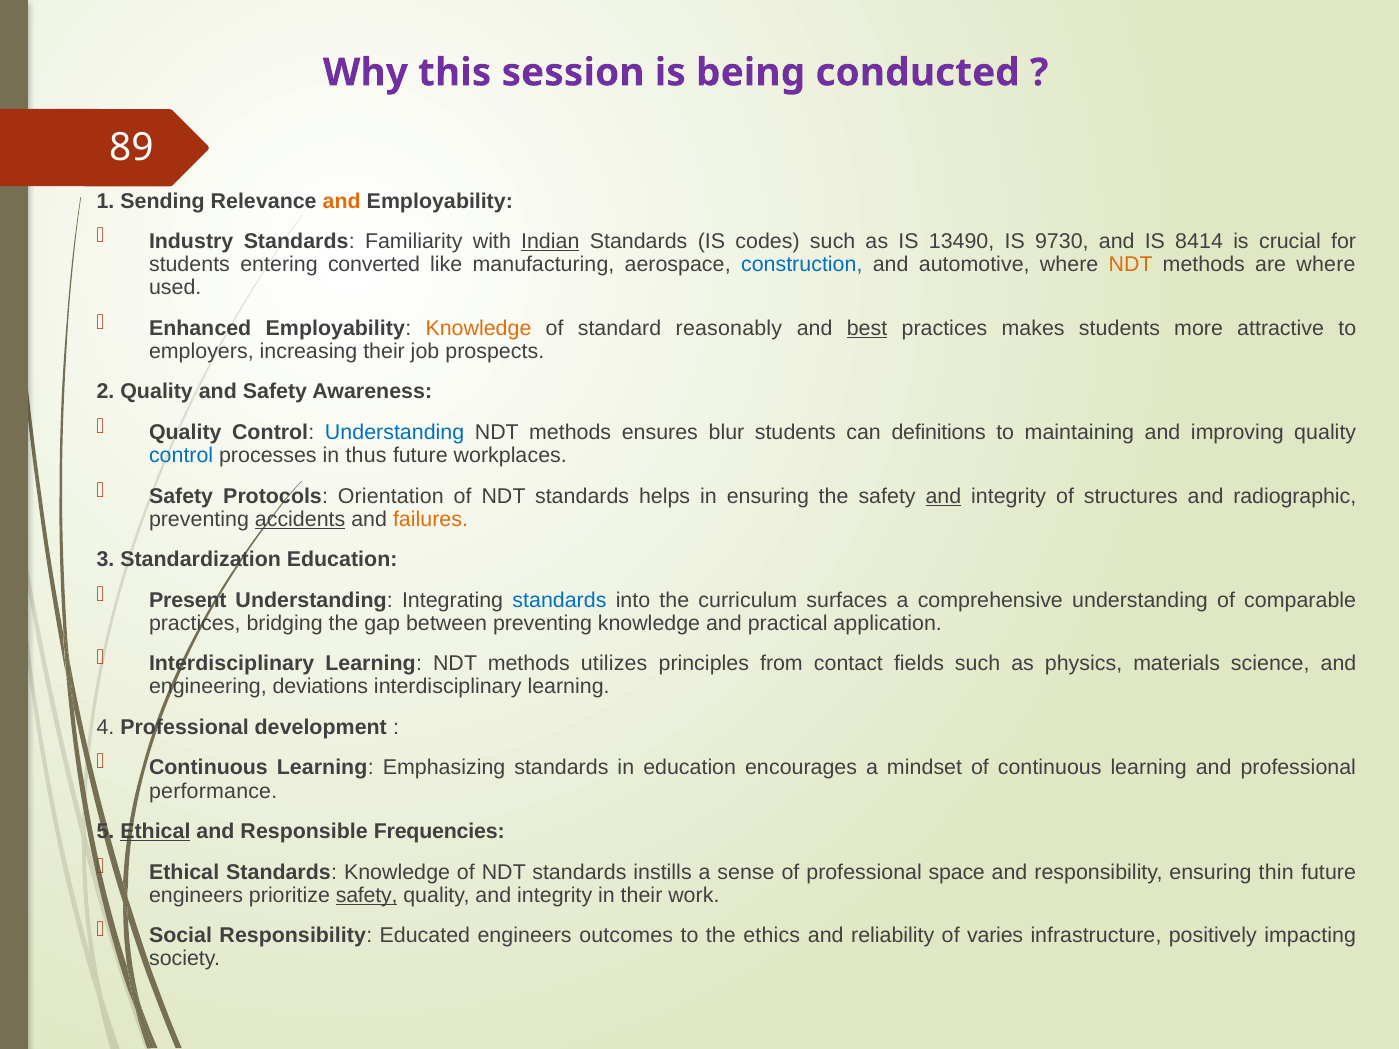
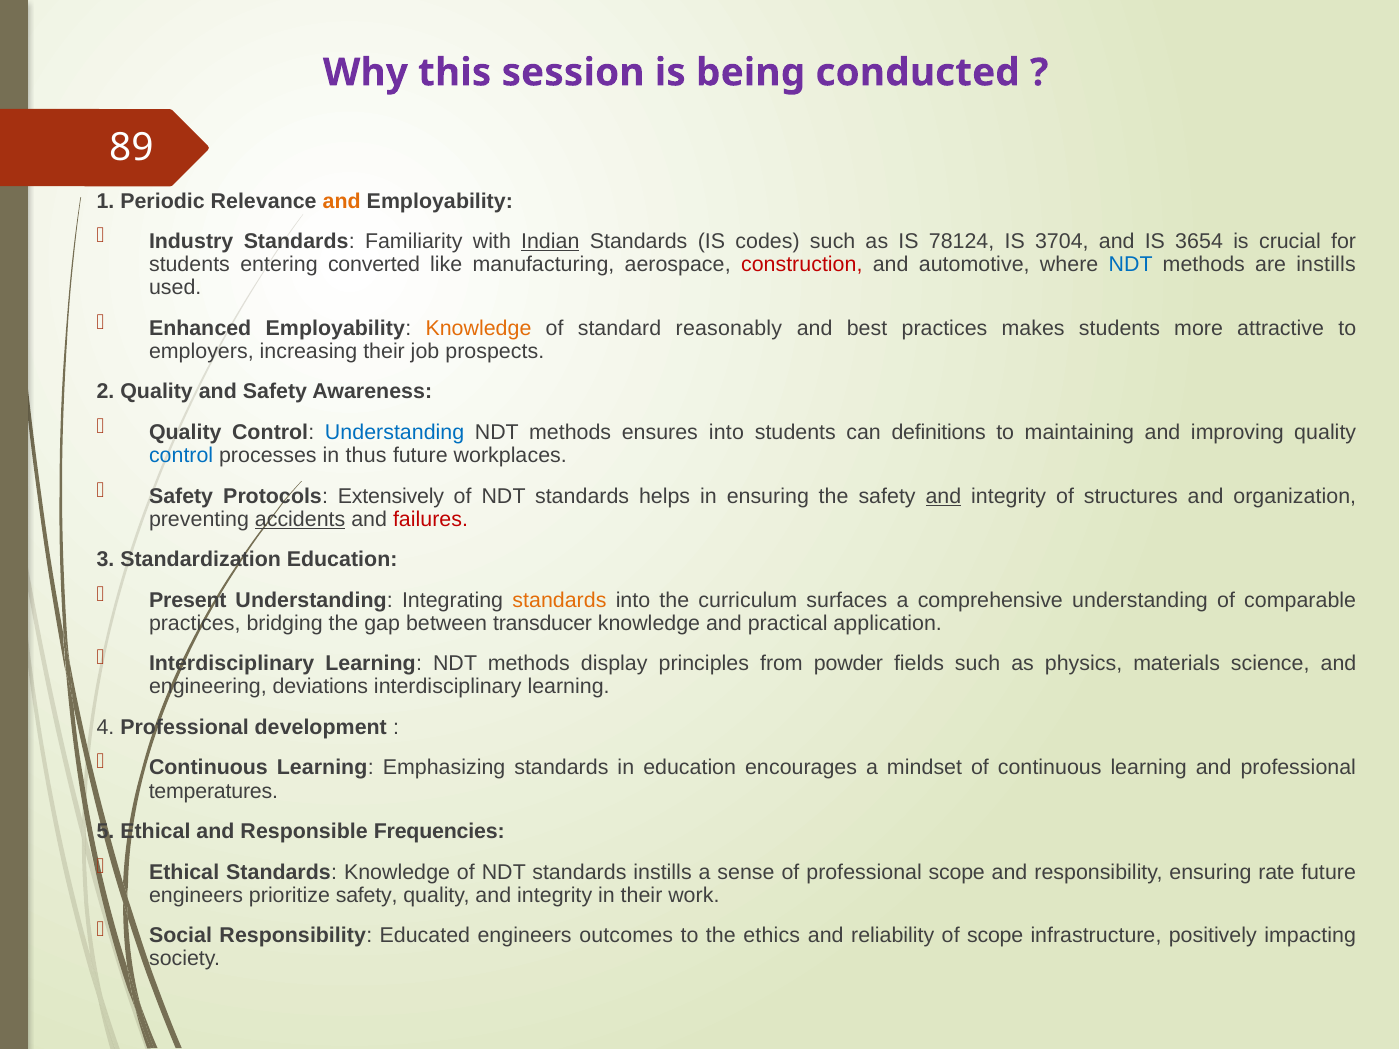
Sending: Sending -> Periodic
13490: 13490 -> 78124
9730: 9730 -> 3704
8414: 8414 -> 3654
construction colour: blue -> red
NDT at (1131, 265) colour: orange -> blue
are where: where -> instills
best underline: present -> none
ensures blur: blur -> into
Orientation: Orientation -> Extensively
radiographic: radiographic -> organization
failures colour: orange -> red
standards at (559, 600) colour: blue -> orange
between preventing: preventing -> transducer
utilizes: utilizes -> display
contact: contact -> powder
performance: performance -> temperatures
Ethical at (155, 832) underline: present -> none
professional space: space -> scope
thin: thin -> rate
safety at (367, 895) underline: present -> none
of varies: varies -> scope
